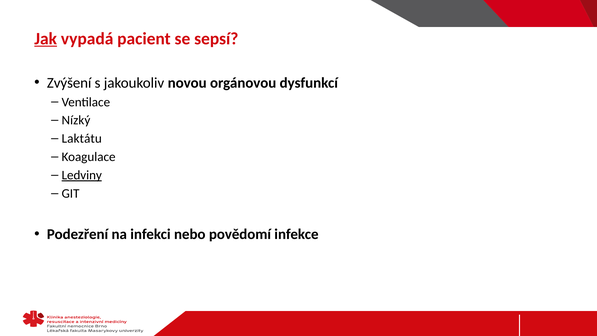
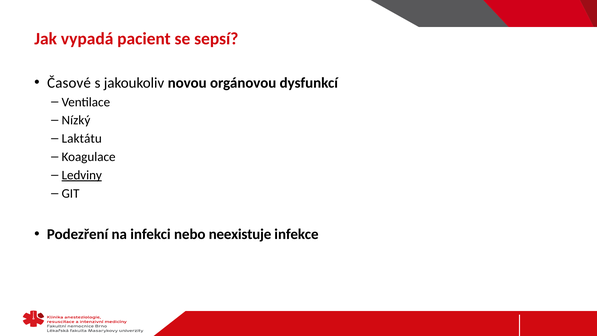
Jak underline: present -> none
Zvýšení: Zvýšení -> Časové
povědomí: povědomí -> neexistuje
